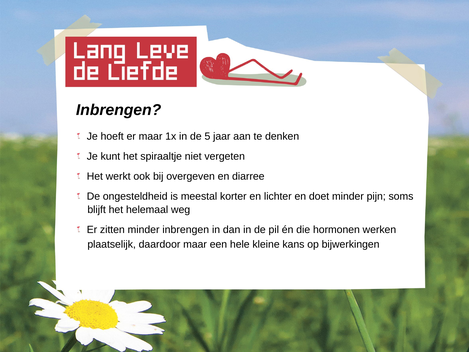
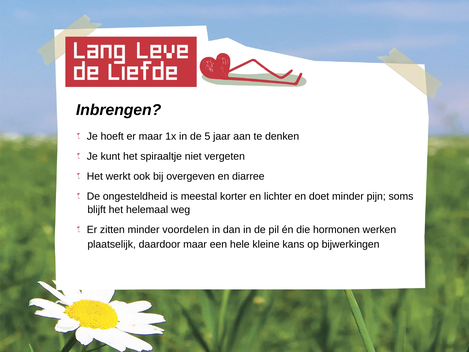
minder inbrengen: inbrengen -> voordelen
